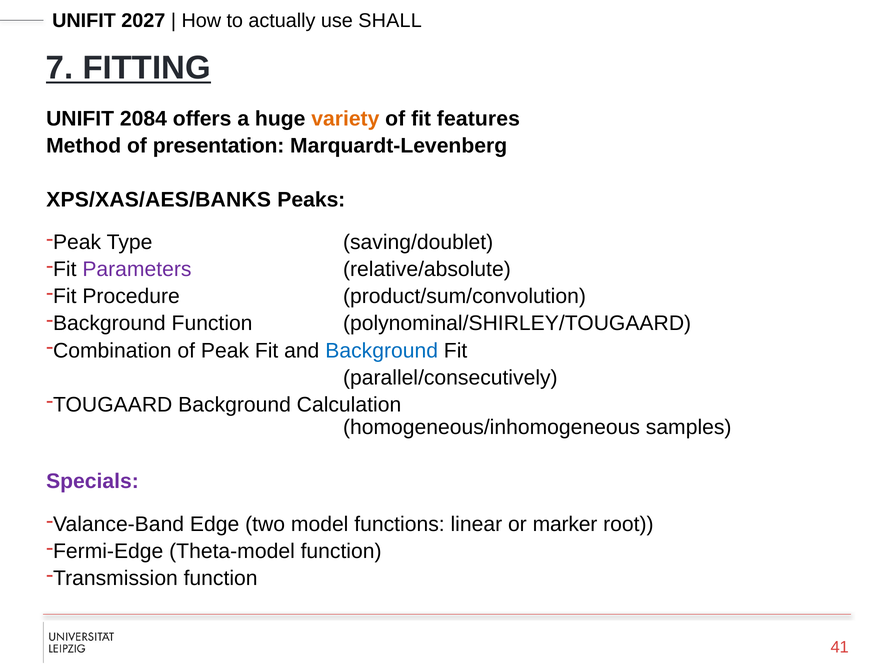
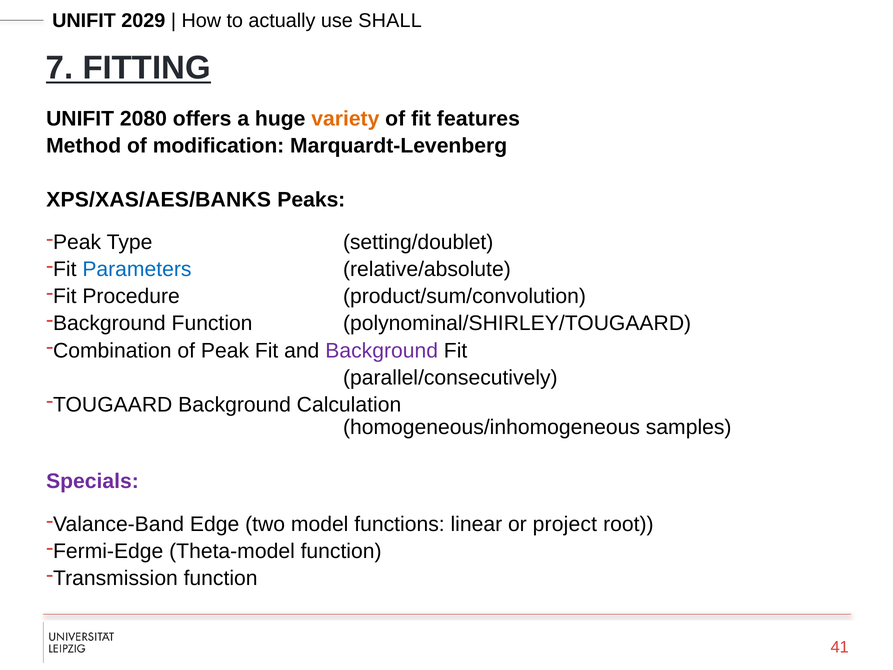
2027: 2027 -> 2029
2084: 2084 -> 2080
presentation: presentation -> modification
saving/doublet: saving/doublet -> setting/doublet
Parameters colour: purple -> blue
Background at (382, 350) colour: blue -> purple
marker: marker -> project
